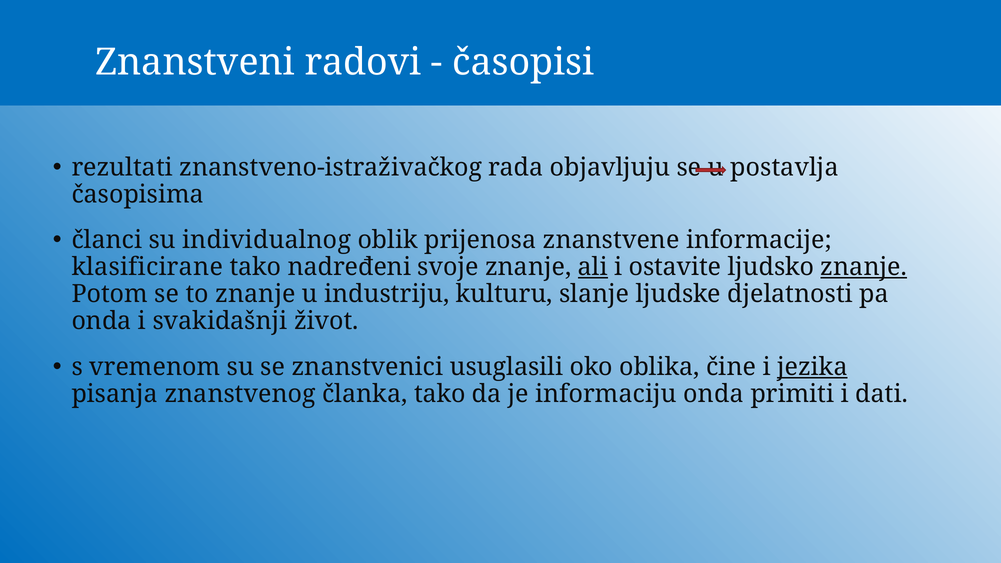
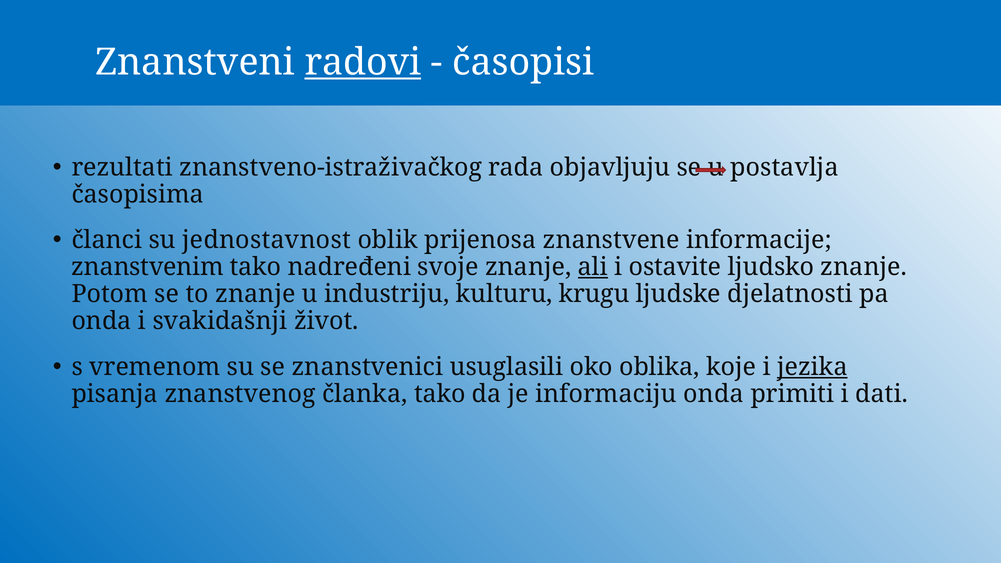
radovi underline: none -> present
individualnog: individualnog -> jednostavnost
klasificirane: klasificirane -> znanstvenim
znanje at (864, 267) underline: present -> none
slanje: slanje -> krugu
čine: čine -> koje
